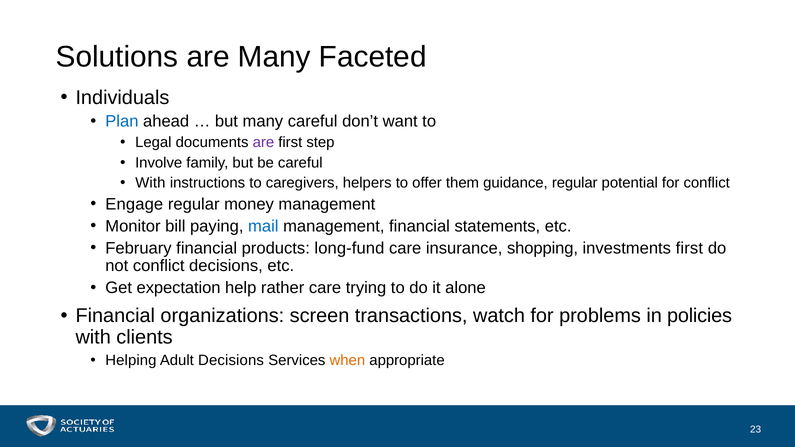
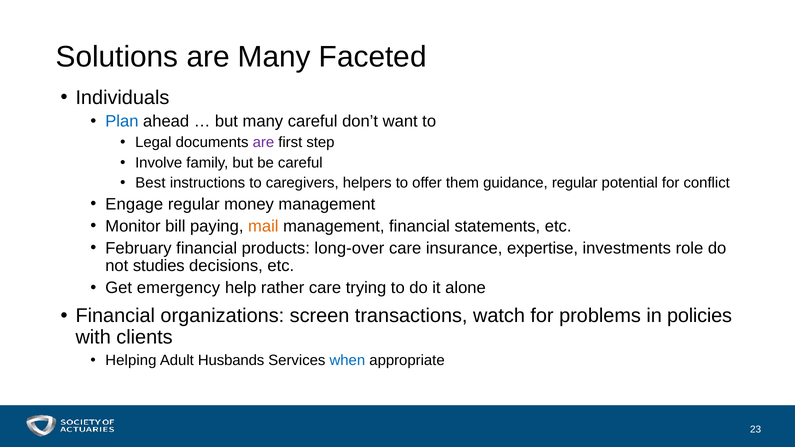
With at (150, 183): With -> Best
mail colour: blue -> orange
long-fund: long-fund -> long-over
shopping: shopping -> expertise
investments first: first -> role
not conflict: conflict -> studies
expectation: expectation -> emergency
Adult Decisions: Decisions -> Husbands
when colour: orange -> blue
